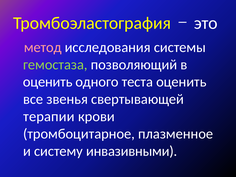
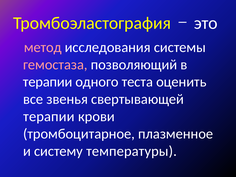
гемостаза colour: light green -> pink
оценить at (48, 82): оценить -> терапии
инвазивными: инвазивными -> температуры
